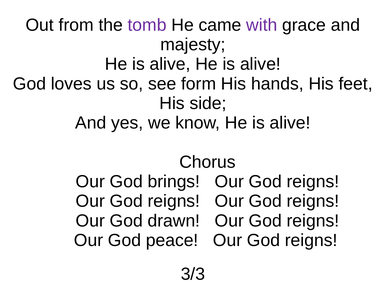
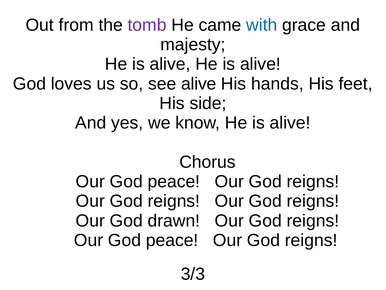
with colour: purple -> blue
see form: form -> alive
brings at (174, 181): brings -> peace
